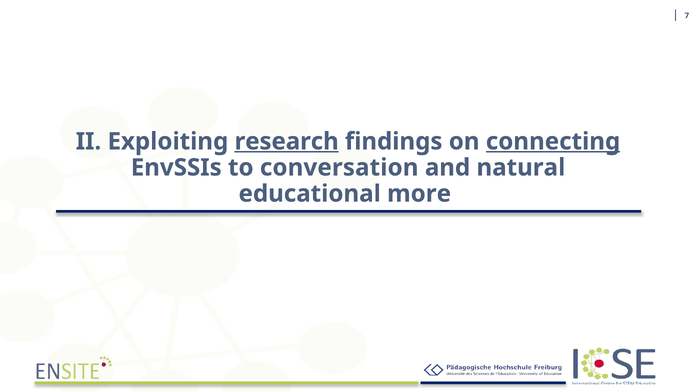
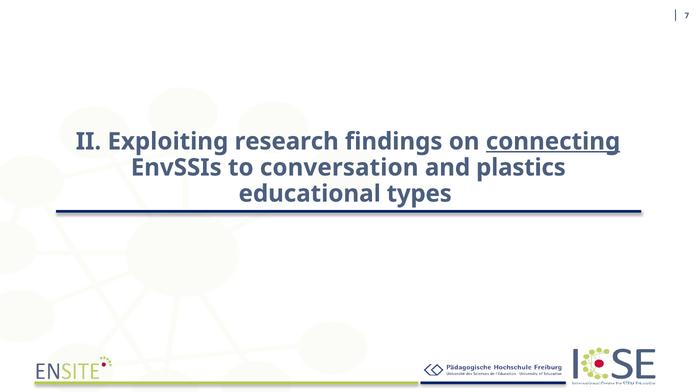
research underline: present -> none
natural: natural -> plastics
more: more -> types
